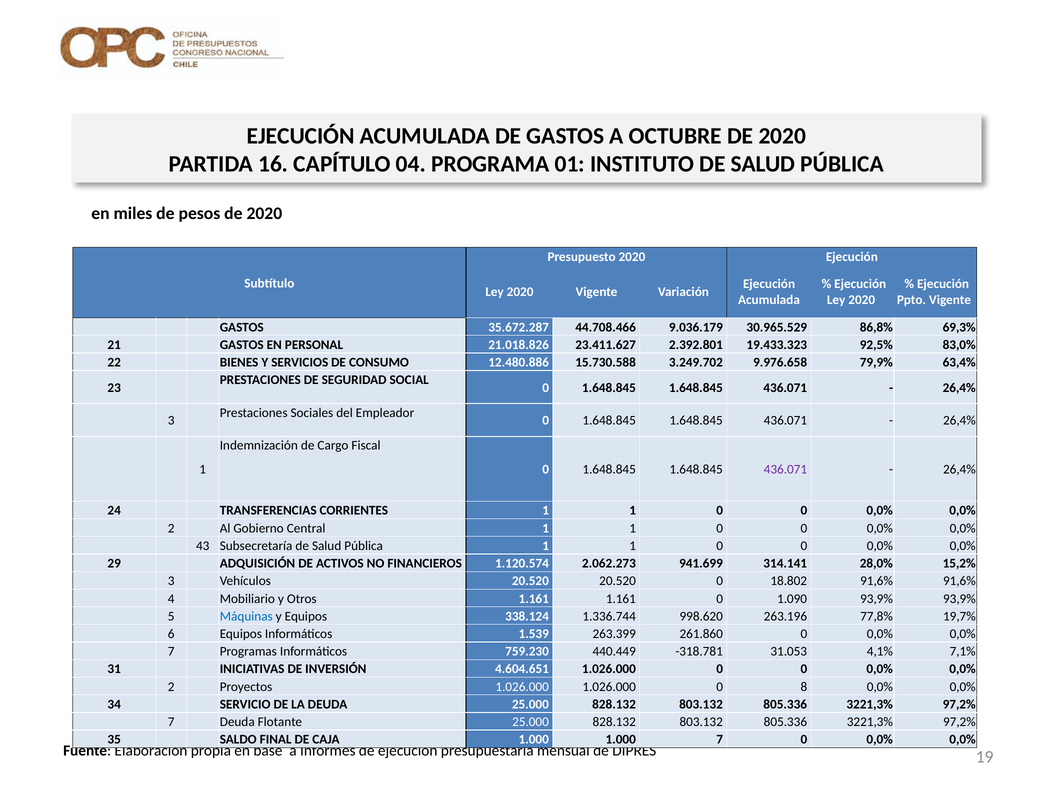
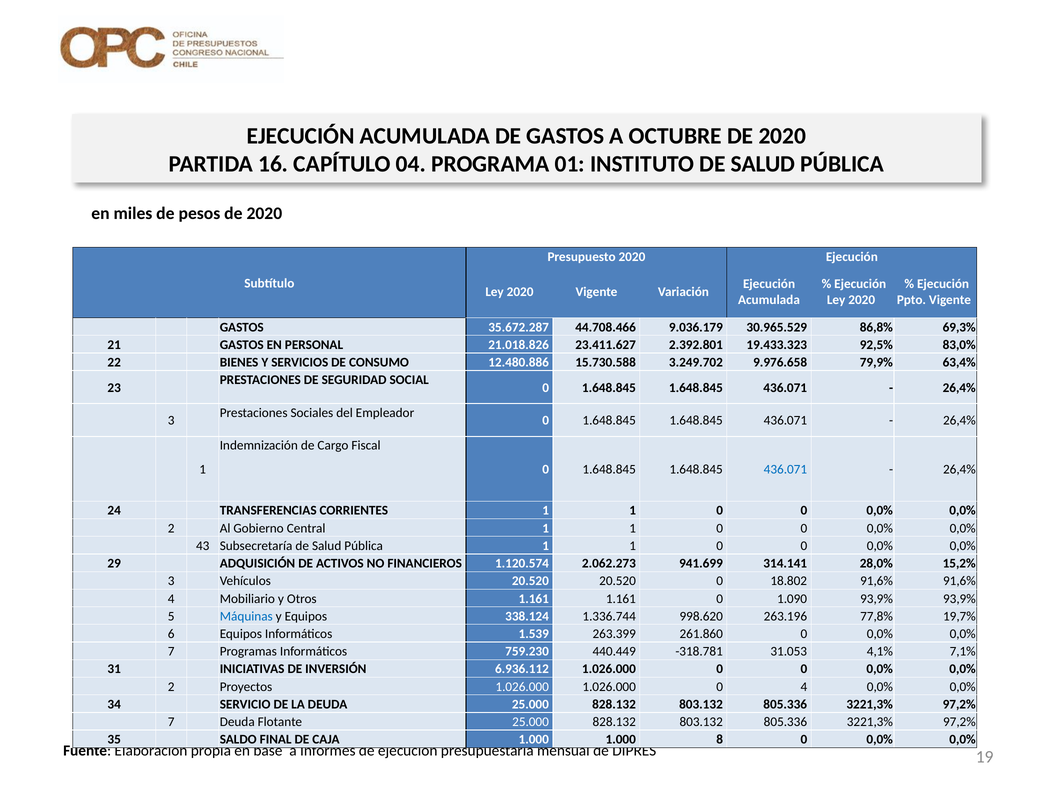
436.071 at (785, 469) colour: purple -> blue
4.604.651: 4.604.651 -> 6.936.112
0 8: 8 -> 4
1.000 7: 7 -> 8
